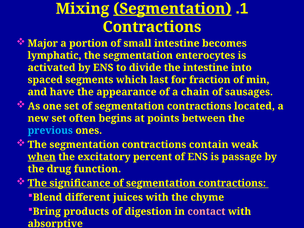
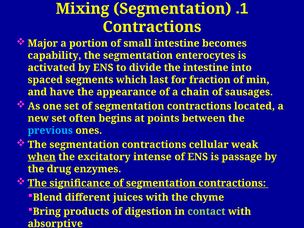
Segmentation at (172, 9) underline: present -> none
lymphatic: lymphatic -> capability
contain: contain -> cellular
percent: percent -> intense
function: function -> enzymes
contact colour: pink -> light green
